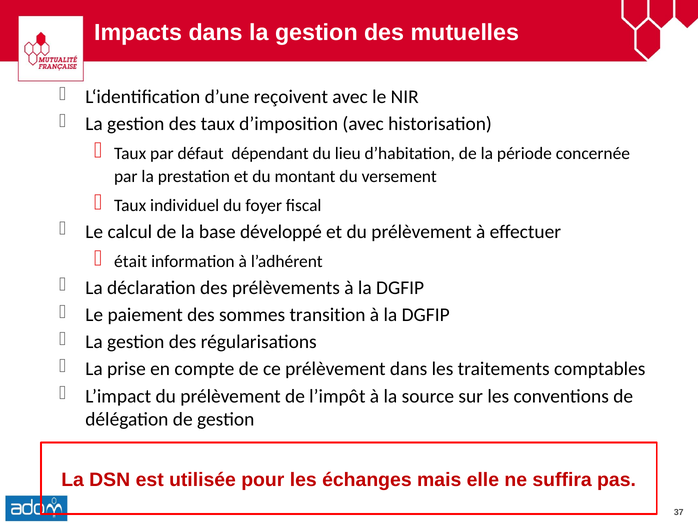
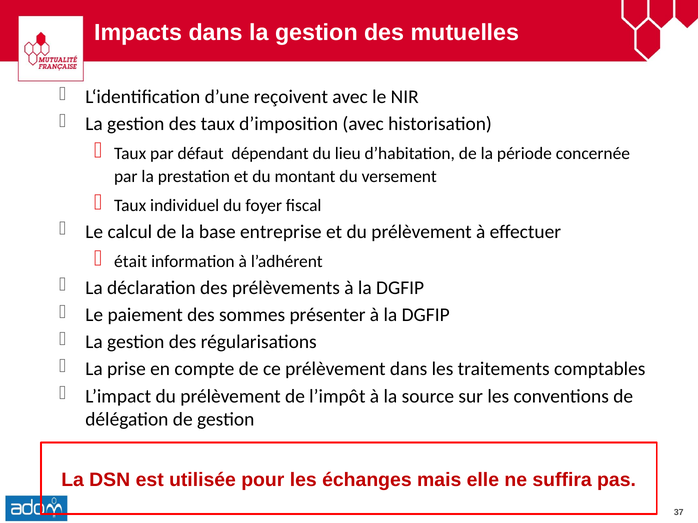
développé: développé -> entreprise
transition: transition -> présenter
